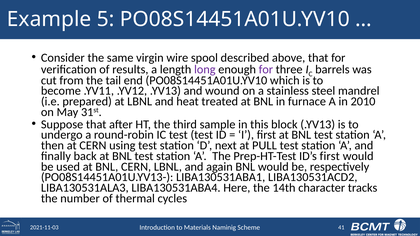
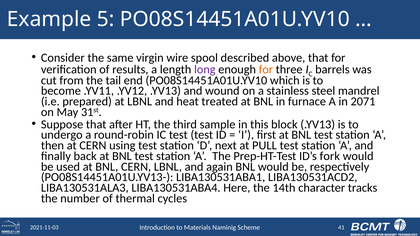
for at (266, 70) colour: purple -> orange
2010: 2010 -> 2071
ID’s first: first -> fork
